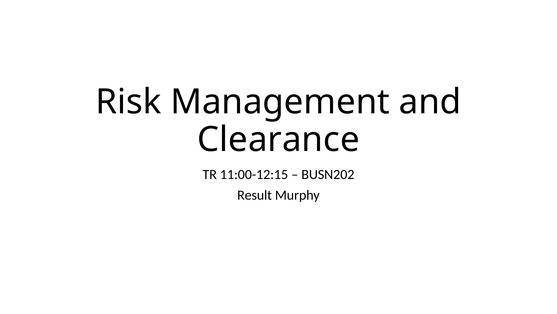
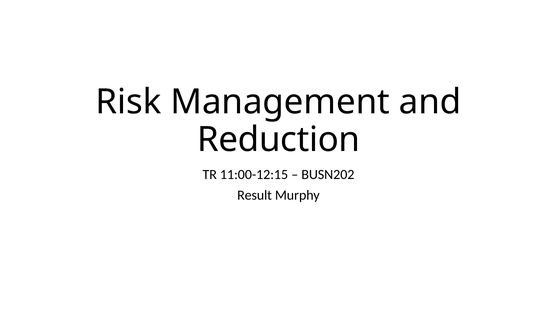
Clearance: Clearance -> Reduction
